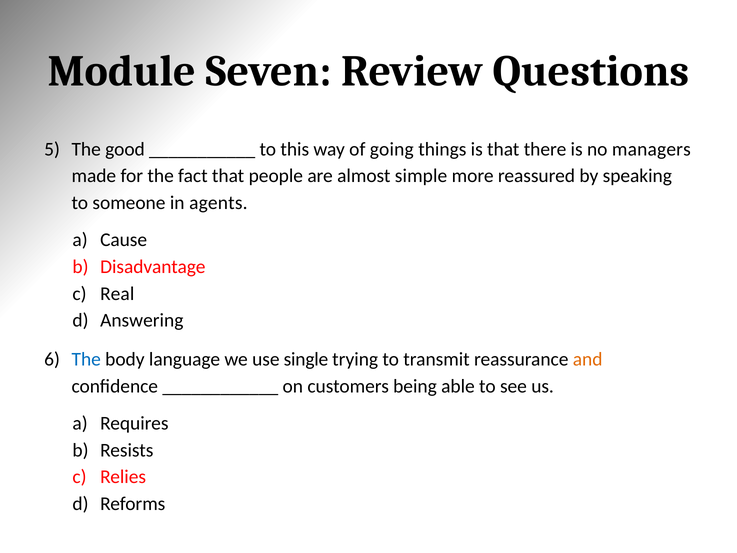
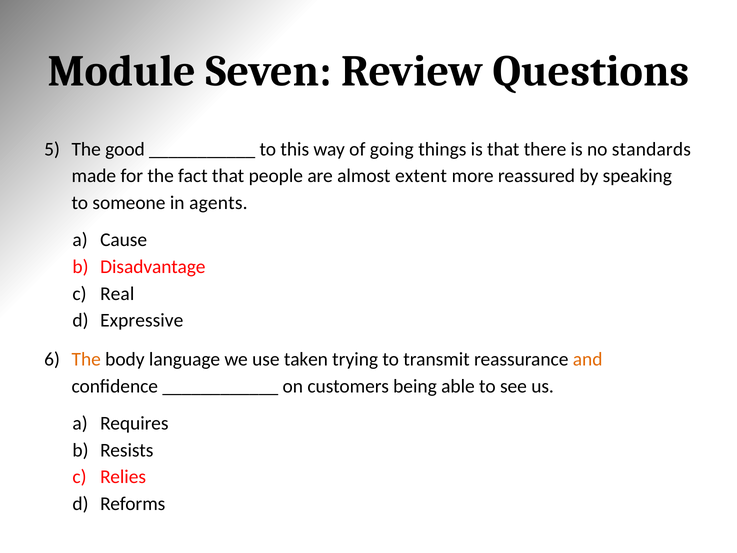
managers: managers -> standards
simple: simple -> extent
Answering: Answering -> Expressive
The at (86, 359) colour: blue -> orange
single: single -> taken
